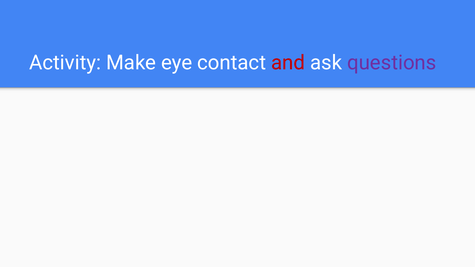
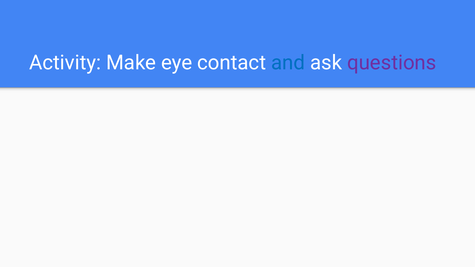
and colour: red -> blue
